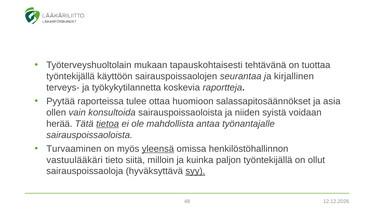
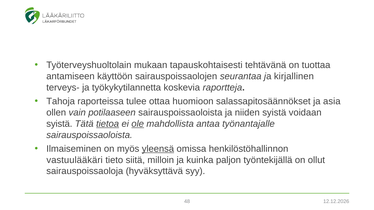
työntekijällä at (71, 77): työntekijällä -> antamiseen
Pyytää: Pyytää -> Tahoja
konsultoida: konsultoida -> potilaaseen
herää at (59, 124): herää -> syistä
ole underline: none -> present
Turvaaminen: Turvaaminen -> Ilmaiseminen
syy underline: present -> none
